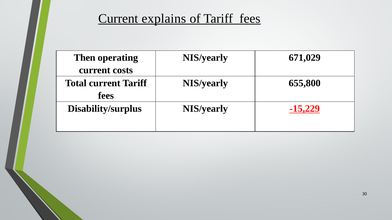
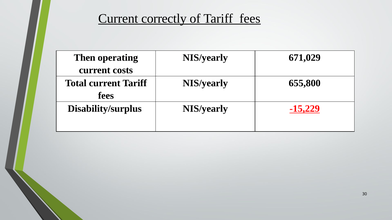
explains: explains -> correctly
